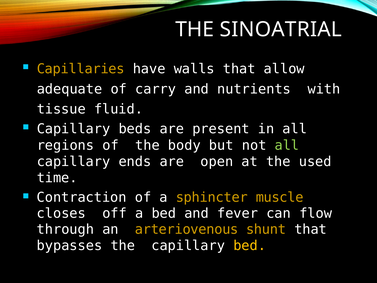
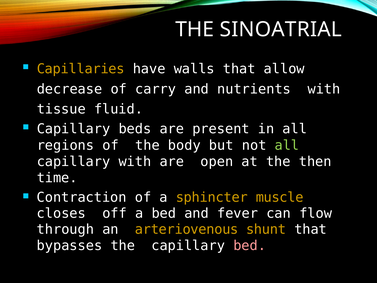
adequate: adequate -> decrease
capillary ends: ends -> with
used: used -> then
bed at (250, 245) colour: yellow -> pink
